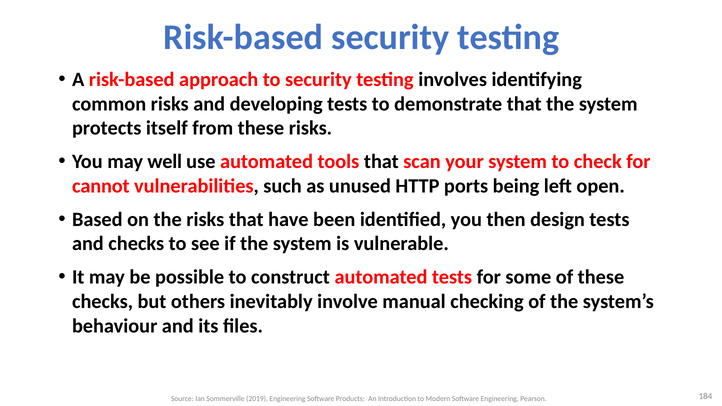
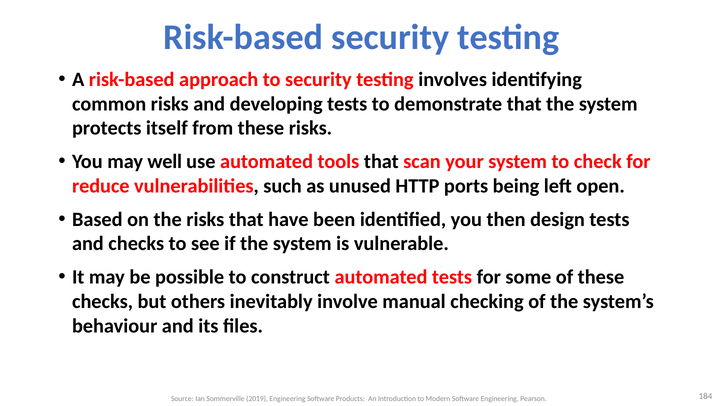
cannot: cannot -> reduce
